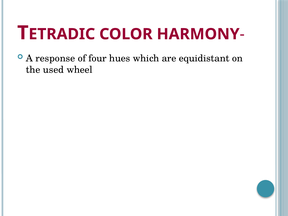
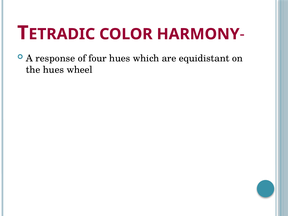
the used: used -> hues
